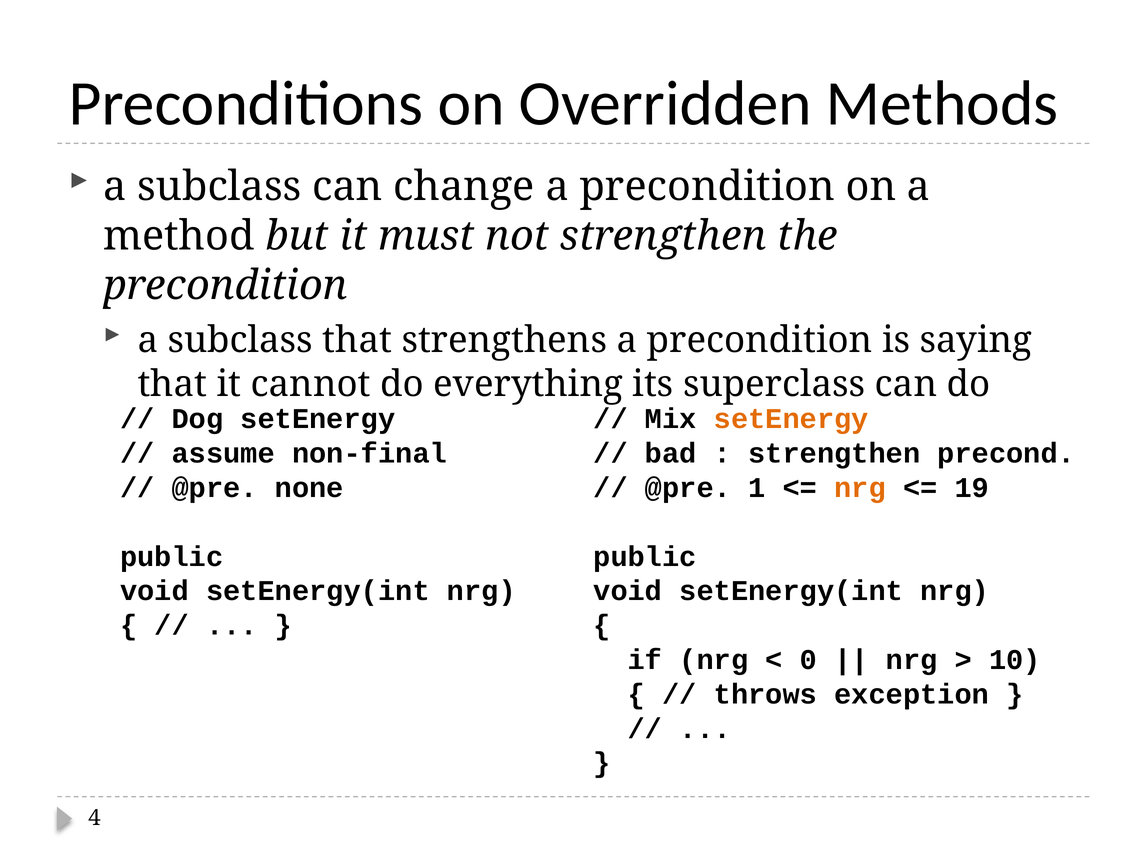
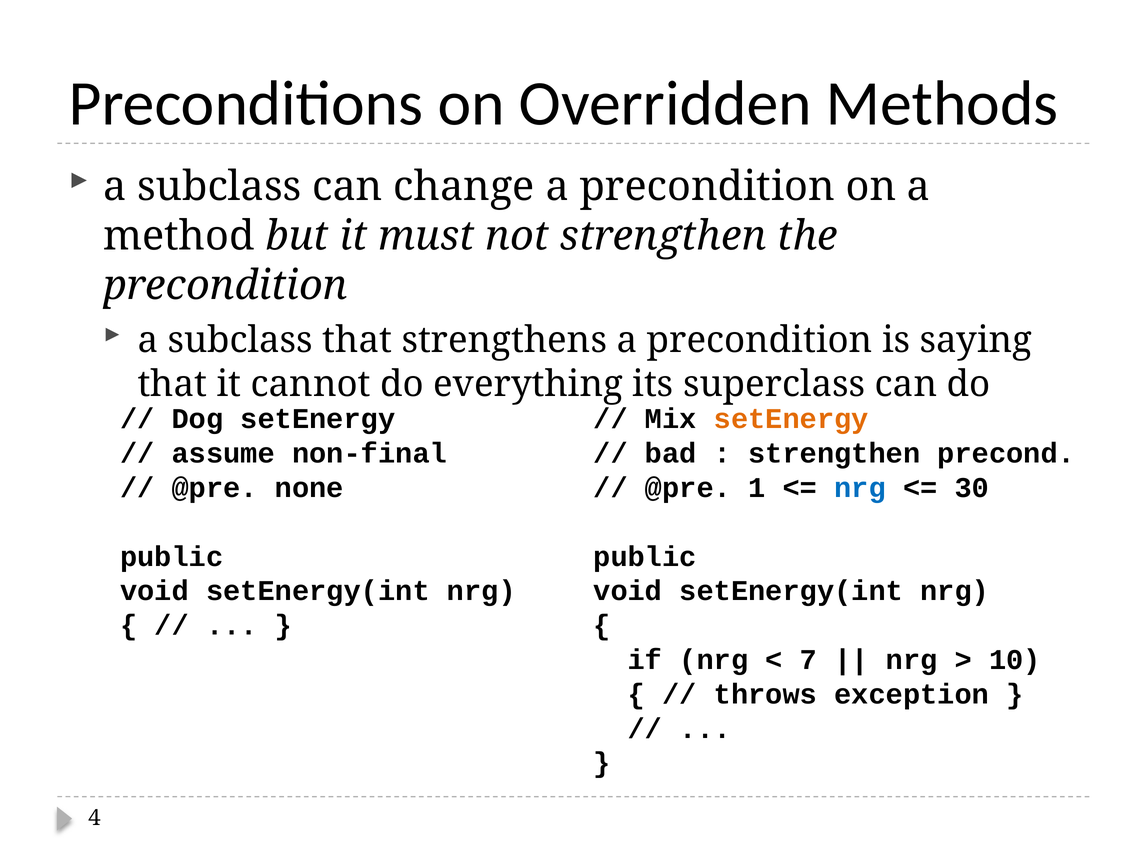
nrg at (860, 488) colour: orange -> blue
19: 19 -> 30
0: 0 -> 7
